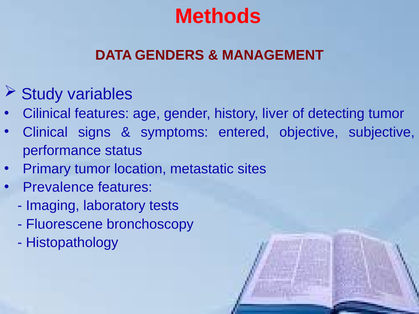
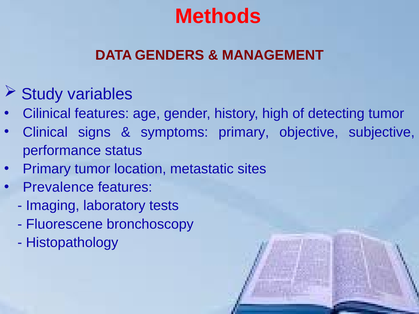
liver: liver -> high
symptoms entered: entered -> primary
